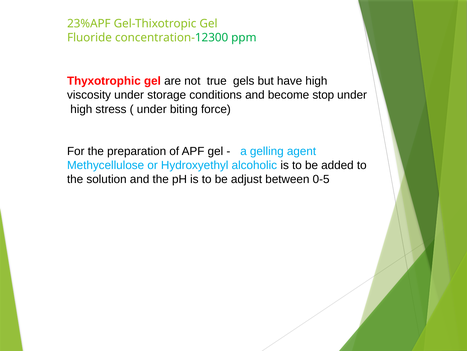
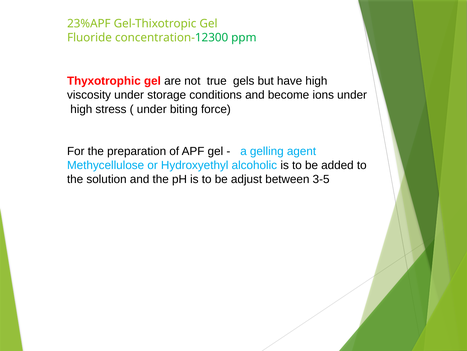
stop: stop -> ions
0-5: 0-5 -> 3-5
